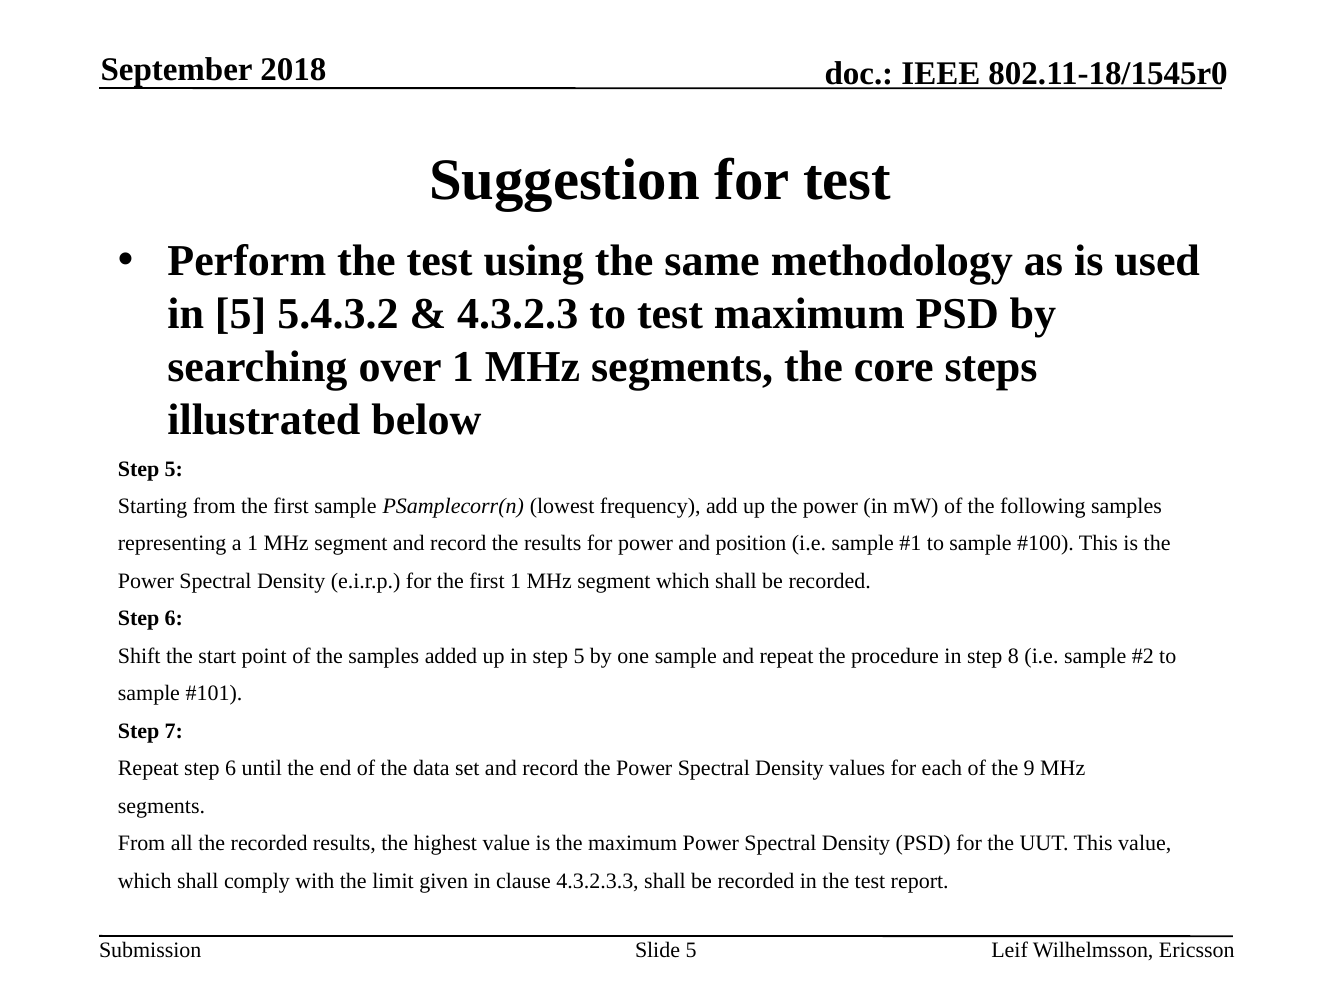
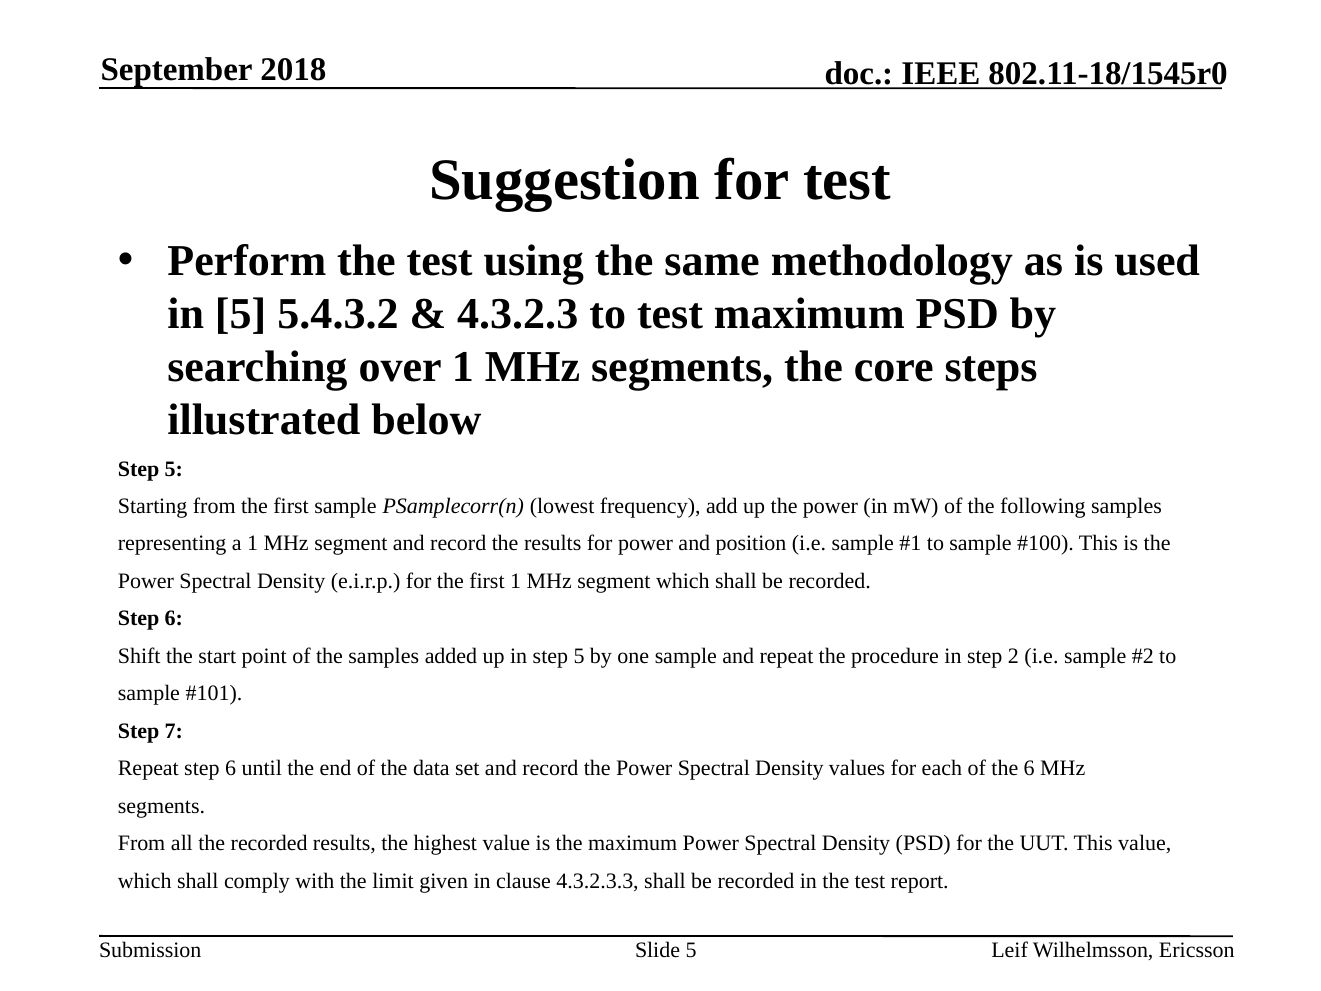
8: 8 -> 2
the 9: 9 -> 6
